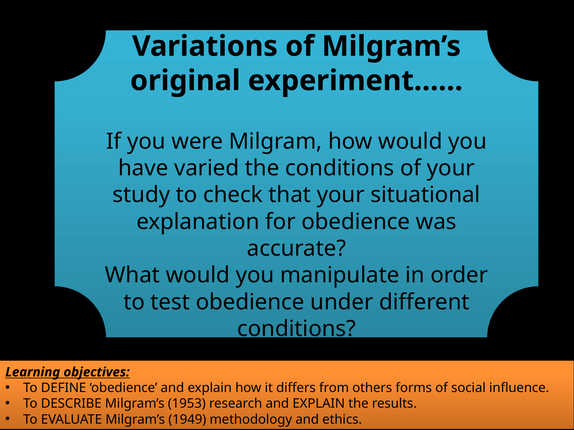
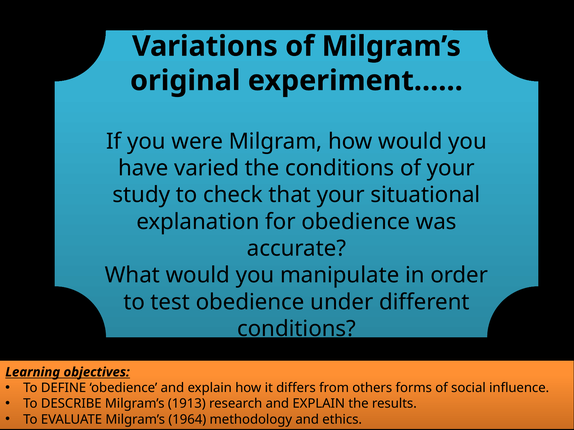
1953: 1953 -> 1913
1949: 1949 -> 1964
